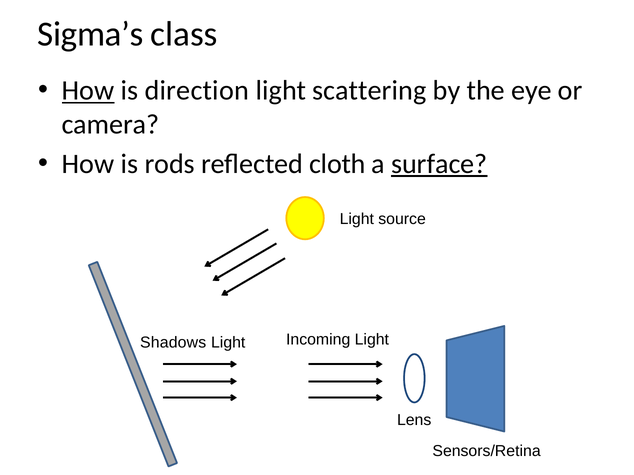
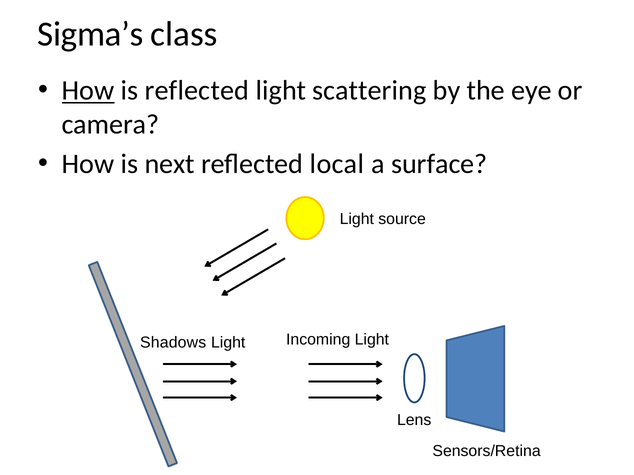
is direction: direction -> reflected
rods: rods -> next
cloth: cloth -> local
surface underline: present -> none
